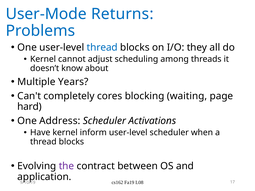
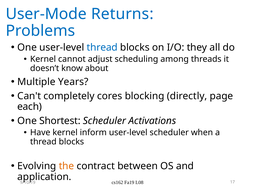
waiting: waiting -> directly
hard: hard -> each
Address: Address -> Shortest
the colour: purple -> orange
